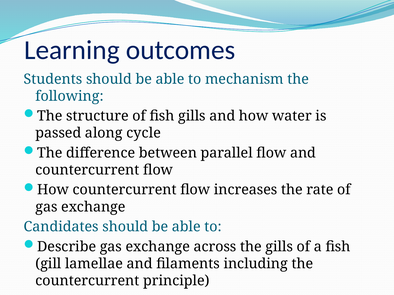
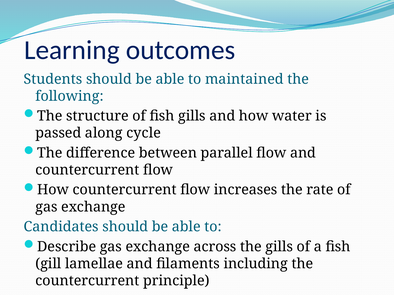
mechanism: mechanism -> maintained
